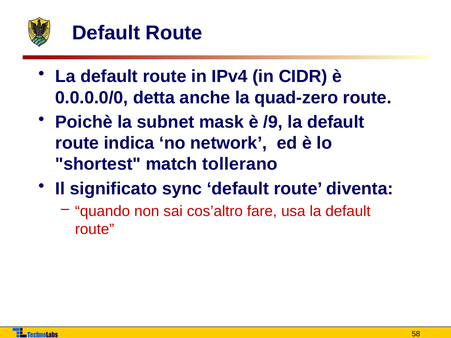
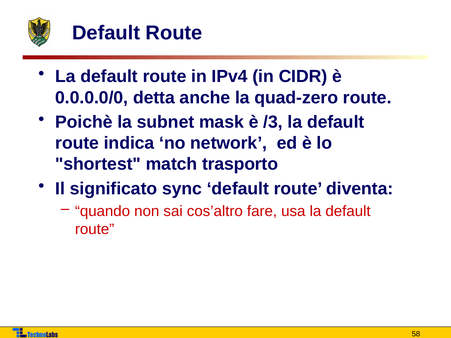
/9: /9 -> /3
tollerano: tollerano -> trasporto
